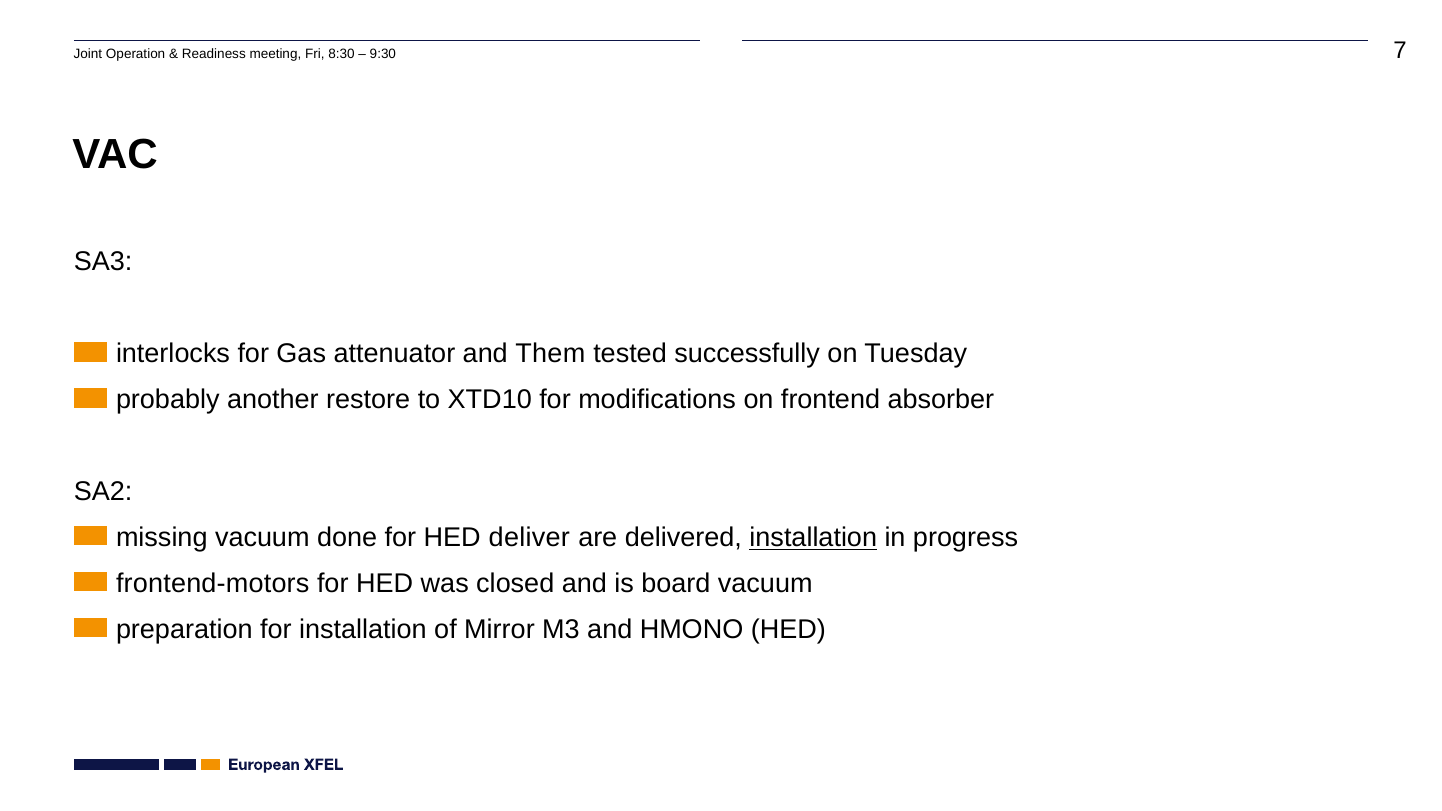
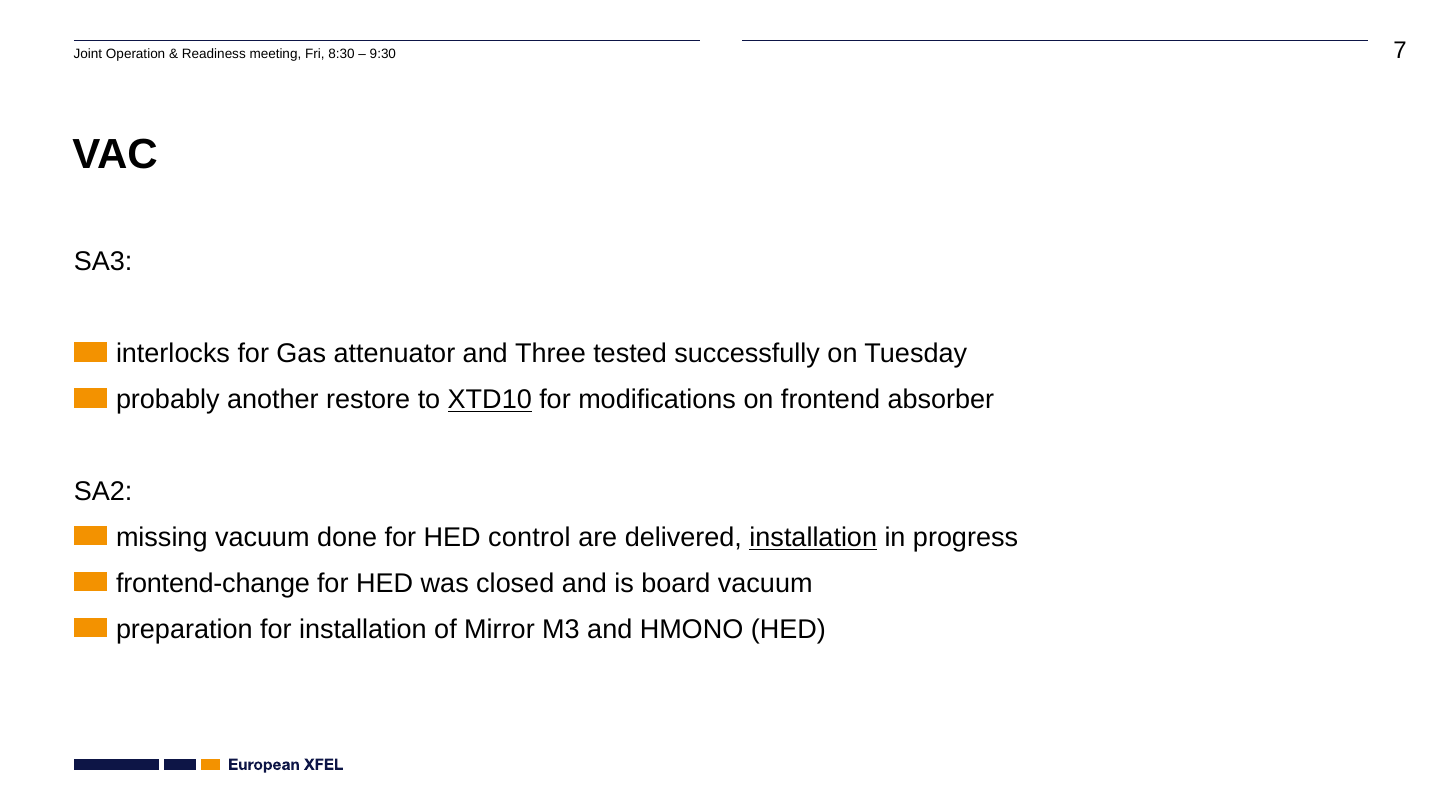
Them: Them -> Three
XTD10 underline: none -> present
deliver: deliver -> control
frontend-motors: frontend-motors -> frontend-change
